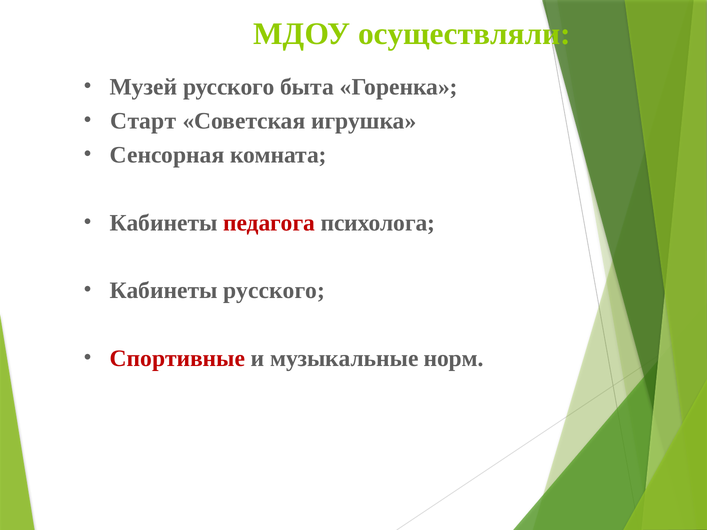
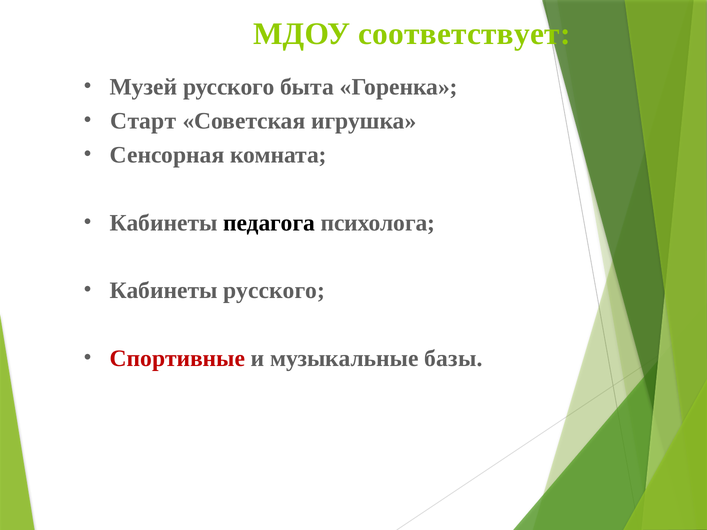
осуществляли: осуществляли -> соответствует
педагога colour: red -> black
норм: норм -> базы
